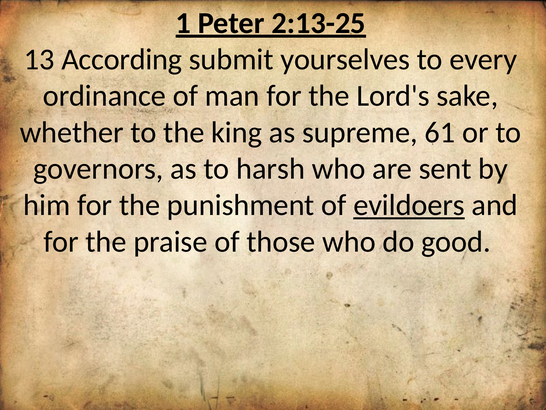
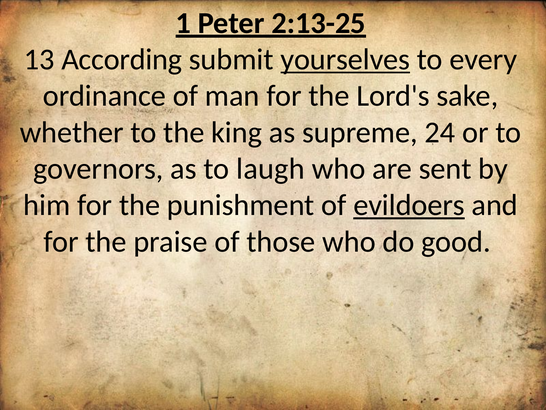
yourselves underline: none -> present
61: 61 -> 24
harsh: harsh -> laugh
